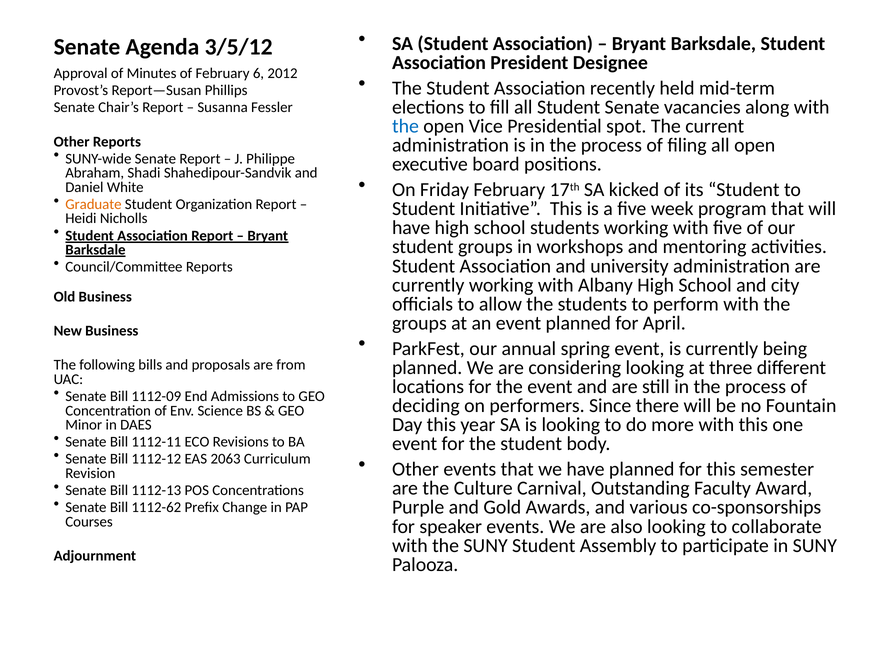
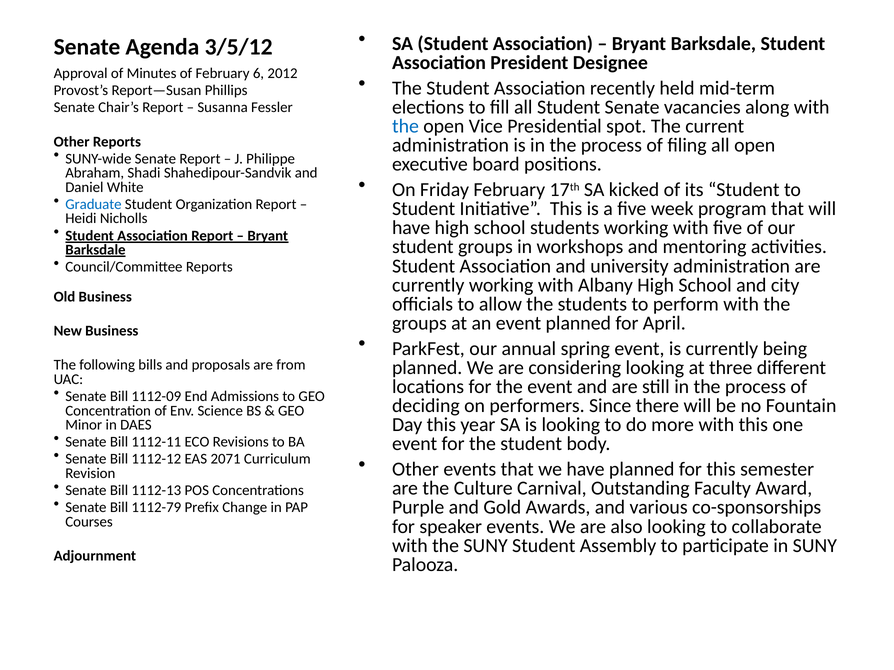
Graduate colour: orange -> blue
2063: 2063 -> 2071
1112-62: 1112-62 -> 1112-79
